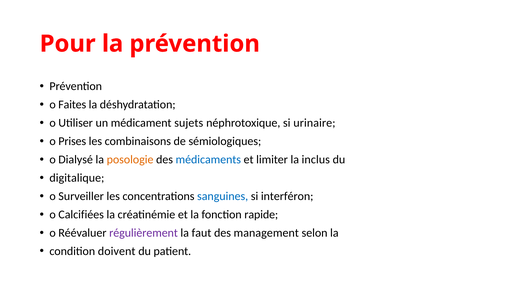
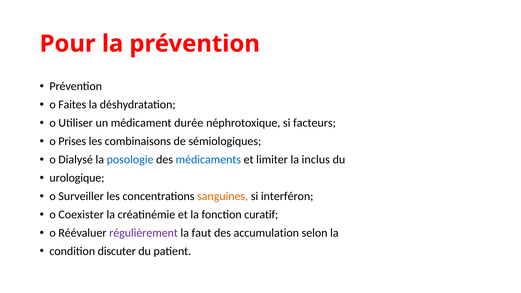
sujets: sujets -> durée
urinaire: urinaire -> facteurs
posologie colour: orange -> blue
digitalique: digitalique -> urologique
sanguines colour: blue -> orange
Calcifiées: Calcifiées -> Coexister
rapide: rapide -> curatif
management: management -> accumulation
doivent: doivent -> discuter
